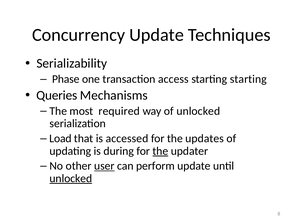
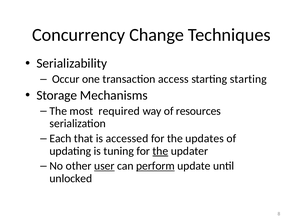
Concurrency Update: Update -> Change
Phase: Phase -> Occur
Queries: Queries -> Storage
of unlocked: unlocked -> resources
Load: Load -> Each
during: during -> tuning
perform underline: none -> present
unlocked at (71, 178) underline: present -> none
